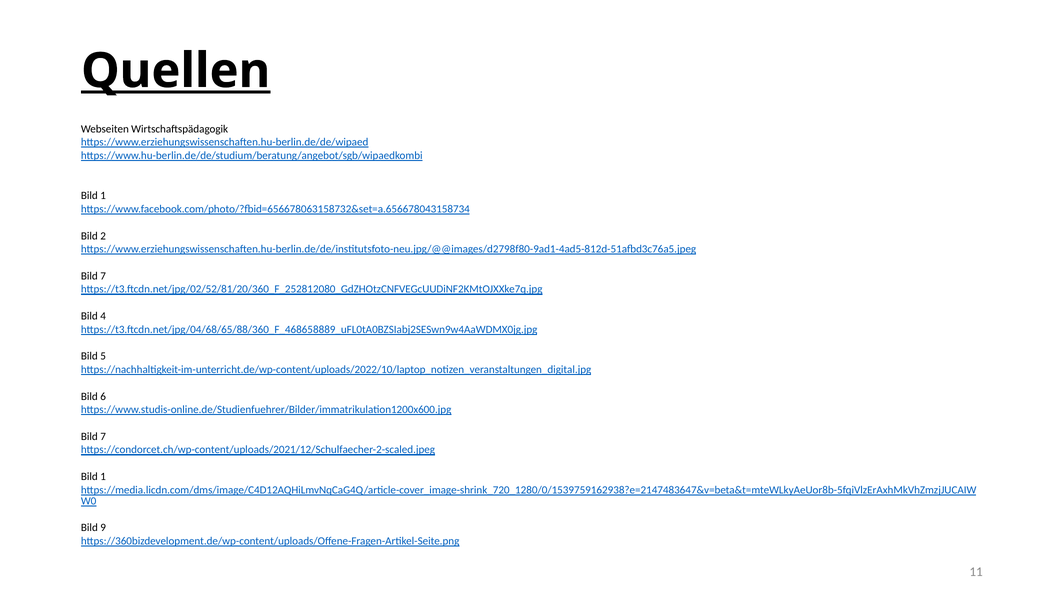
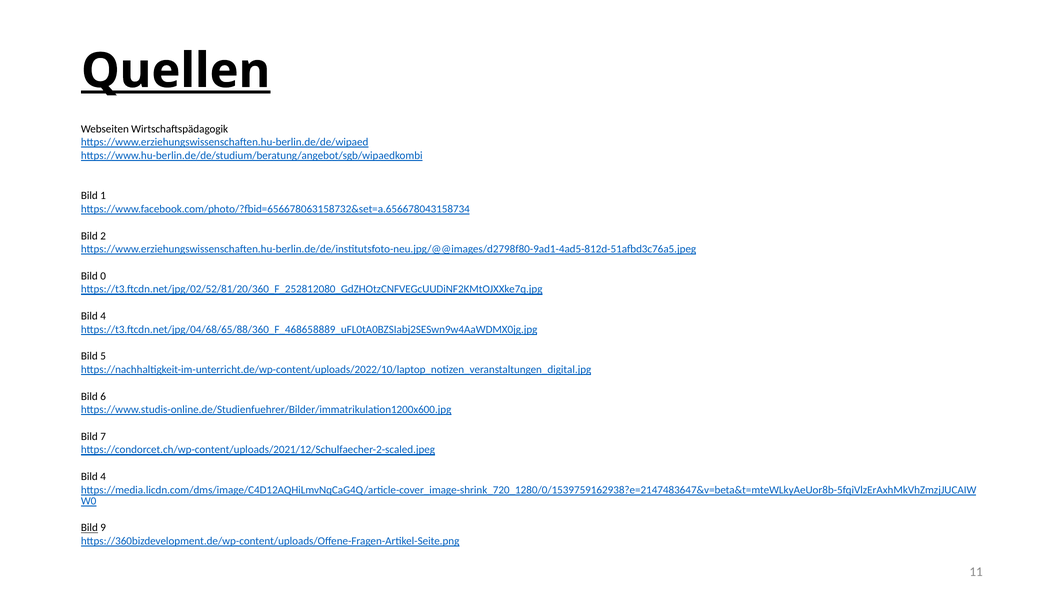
7 at (103, 276): 7 -> 0
1 at (103, 476): 1 -> 4
Bild at (89, 527) underline: none -> present
